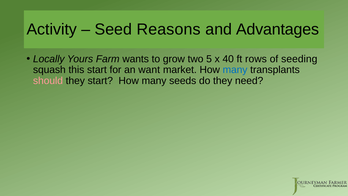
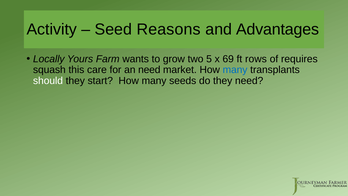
40: 40 -> 69
seeding: seeding -> requires
this start: start -> care
an want: want -> need
should colour: pink -> white
